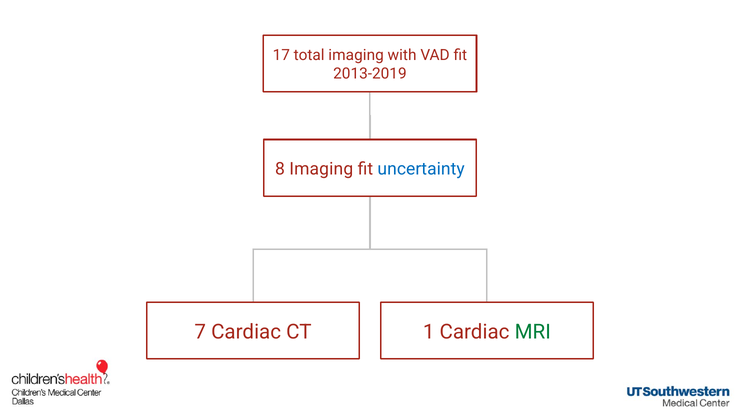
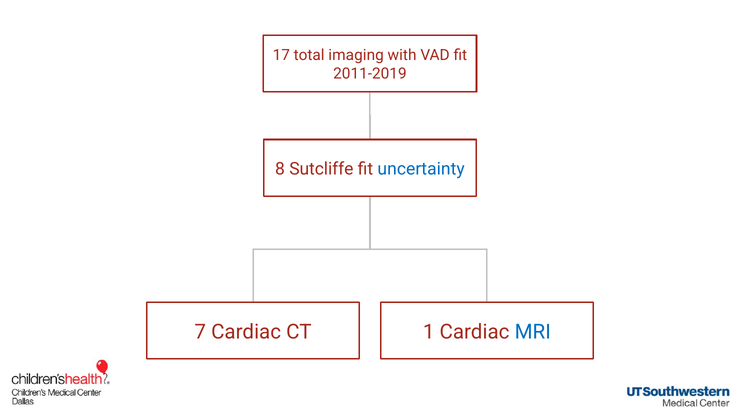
2013-2019: 2013-2019 -> 2011-2019
8 Imaging: Imaging -> Sutcliffe
MRI colour: green -> blue
